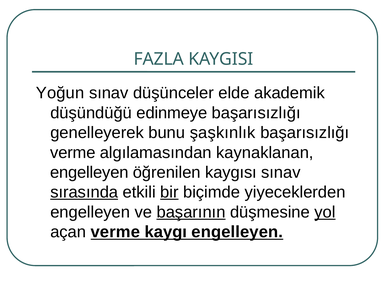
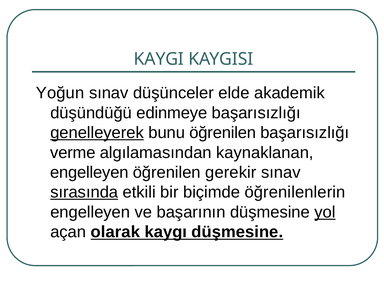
FAZLA: FAZLA -> KAYGI
genelleyerek underline: none -> present
bunu şaşkınlık: şaşkınlık -> öğrenilen
kaygısı: kaygısı -> gerekir
bir underline: present -> none
yiyeceklerden: yiyeceklerden -> öğrenilenlerin
başarının underline: present -> none
açan verme: verme -> olarak
kaygı engelleyen: engelleyen -> düşmesine
